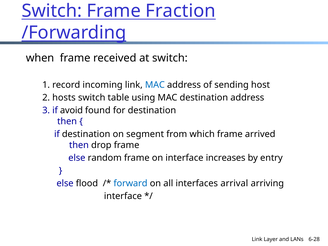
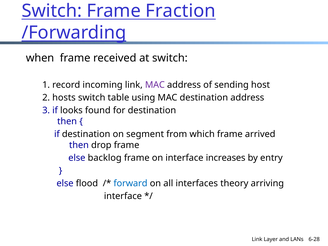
MAC at (155, 85) colour: blue -> purple
avoid: avoid -> looks
random: random -> backlog
arrival: arrival -> theory
